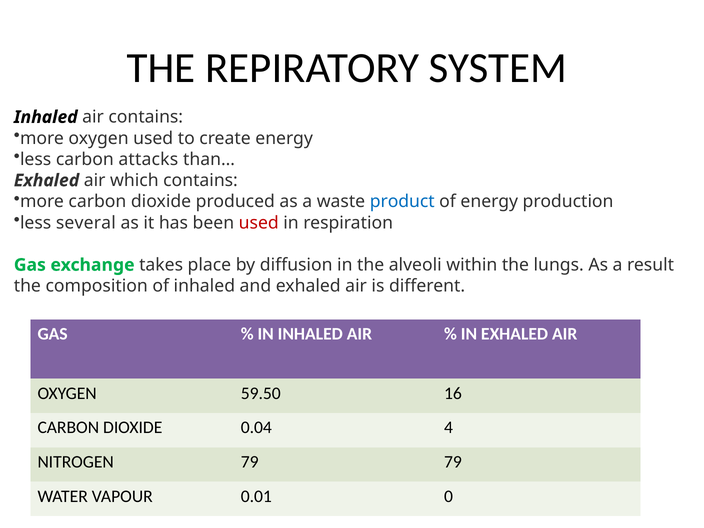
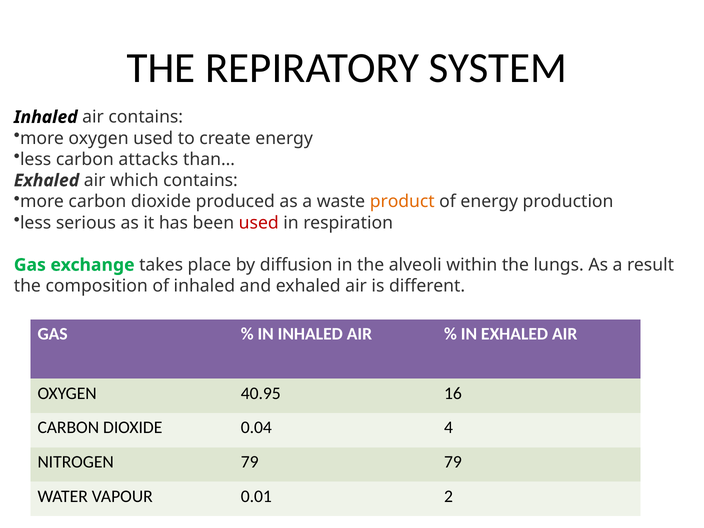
product colour: blue -> orange
several: several -> serious
59.50: 59.50 -> 40.95
0: 0 -> 2
